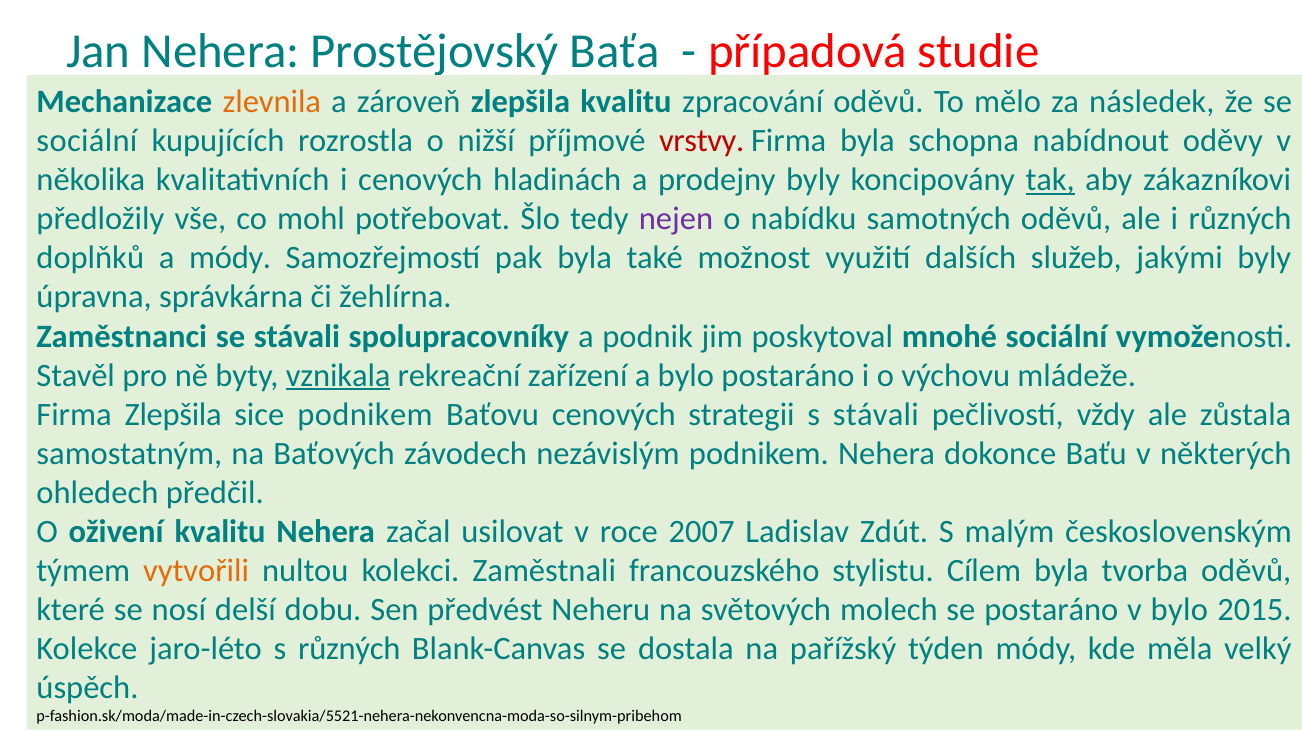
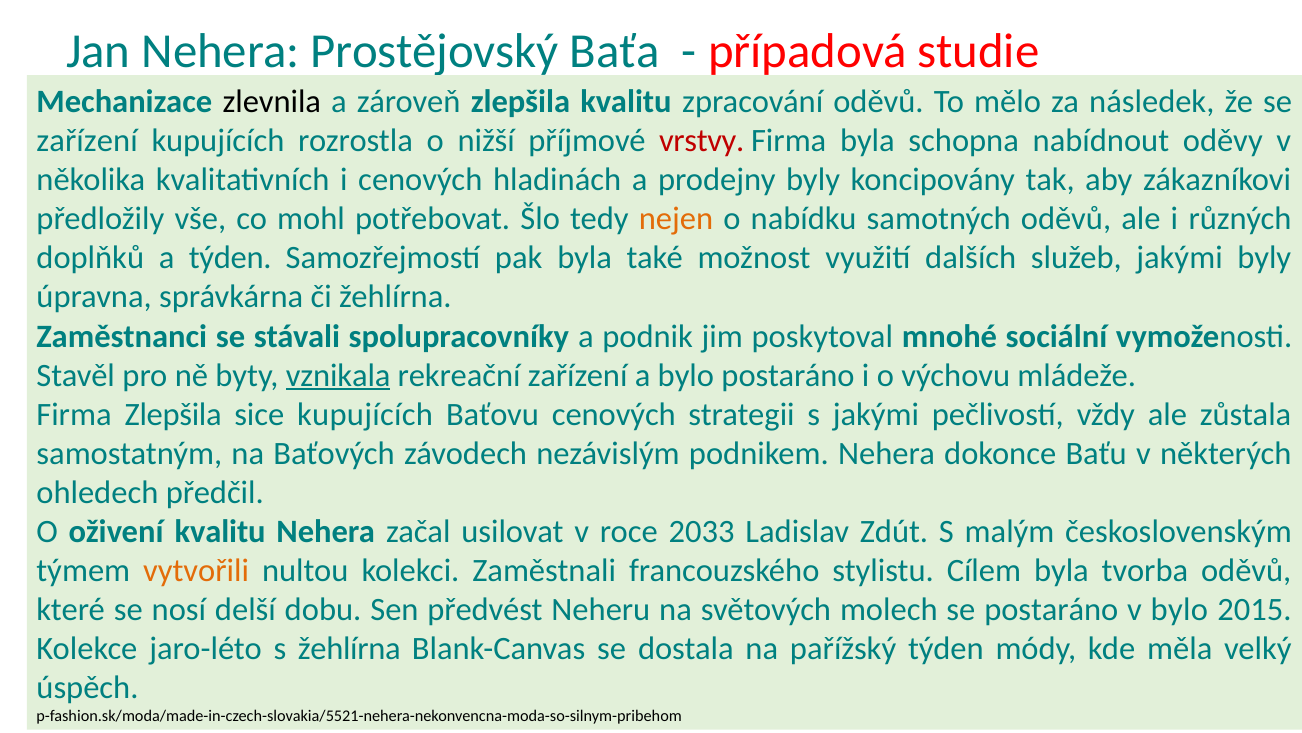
zlevnila colour: orange -> black
sociální at (87, 141): sociální -> zařízení
tak underline: present -> none
nejen colour: purple -> orange
a módy: módy -> týden
sice podnikem: podnikem -> kupujících
s stávali: stávali -> jakými
2007: 2007 -> 2033
s různých: různých -> žehlírna
